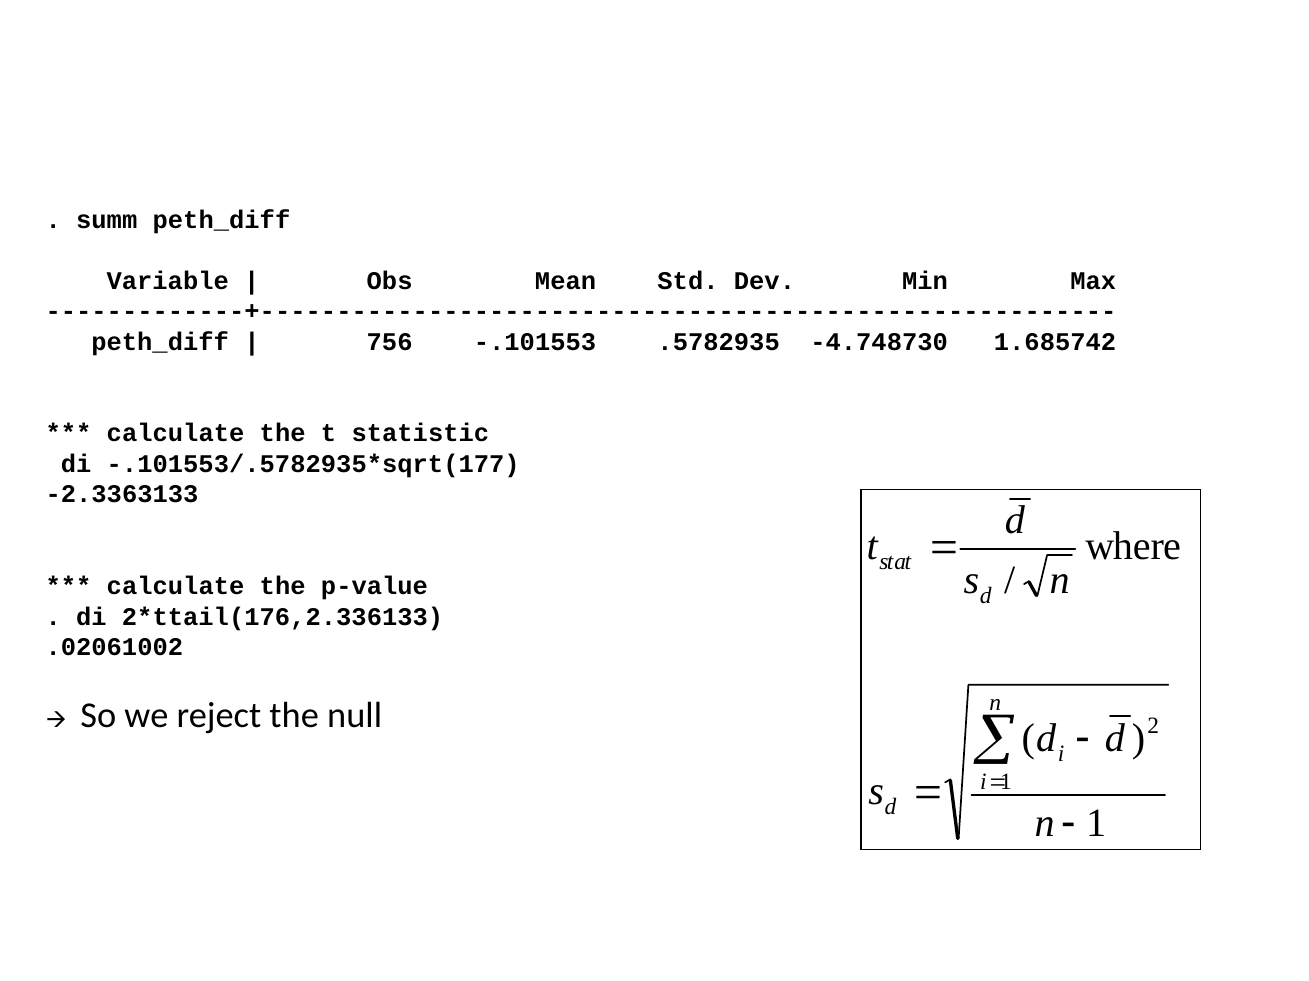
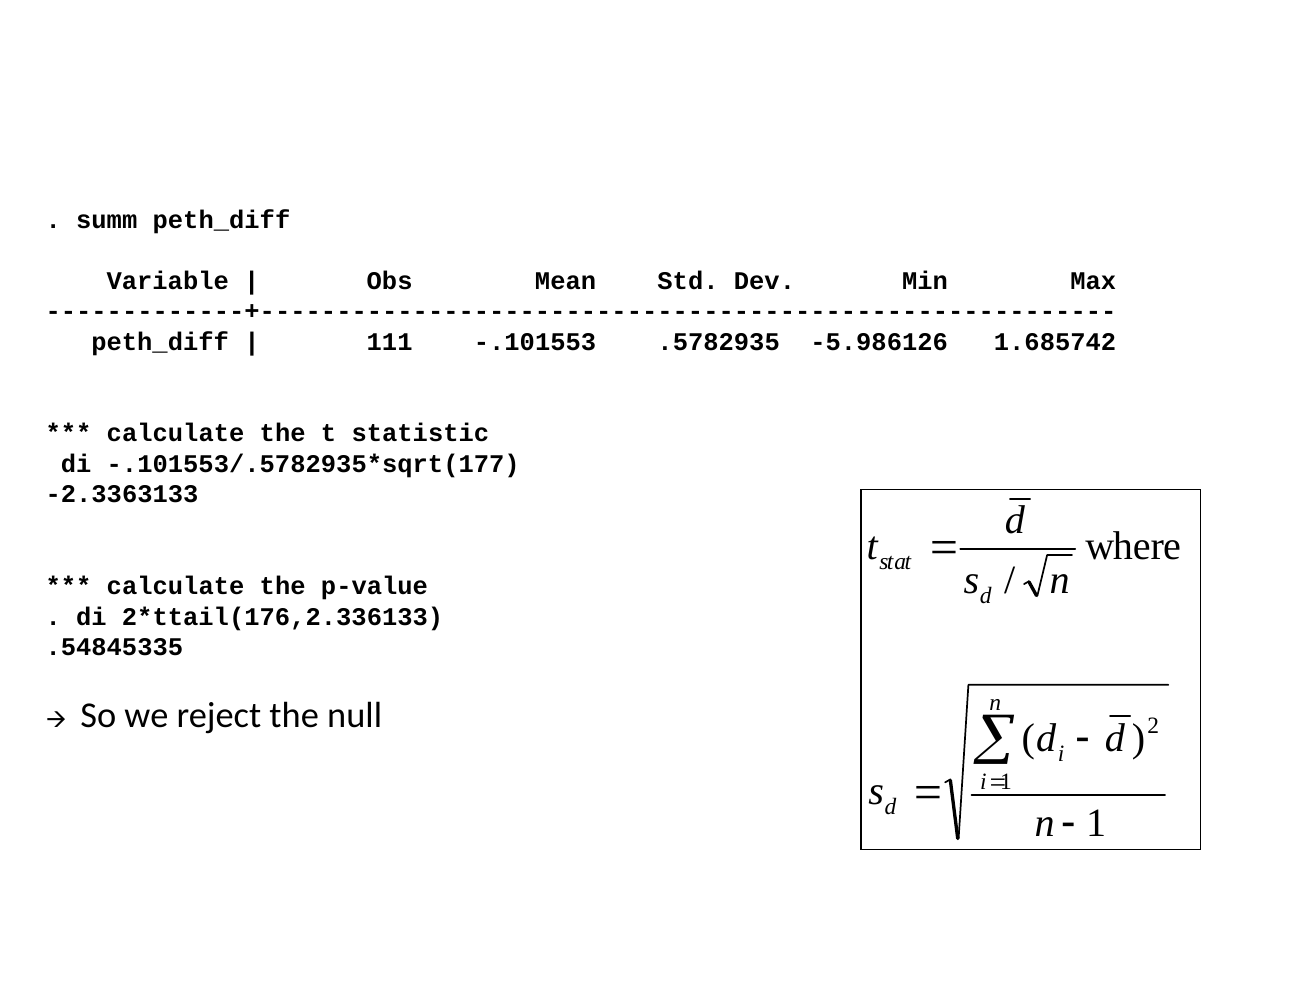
756: 756 -> 111
-4.748730: -4.748730 -> -5.986126
.02061002: .02061002 -> .54845335
